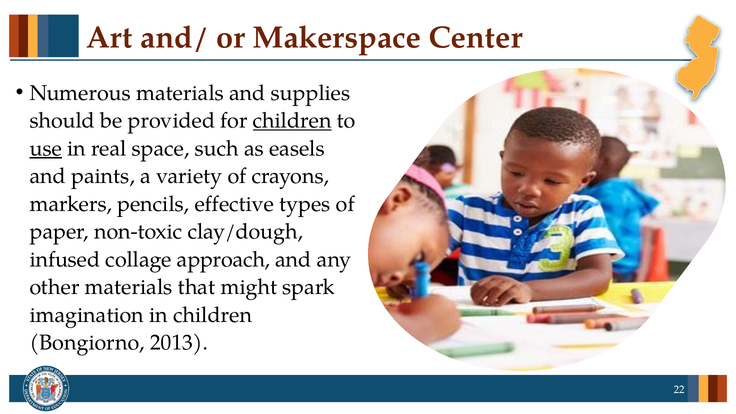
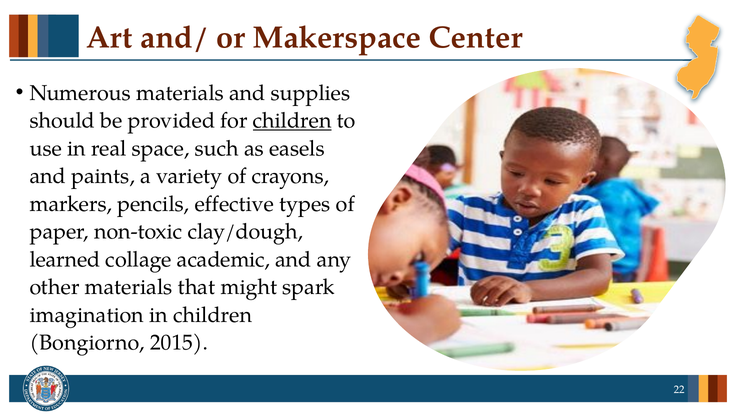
use underline: present -> none
infused: infused -> learned
approach: approach -> academic
2013: 2013 -> 2015
